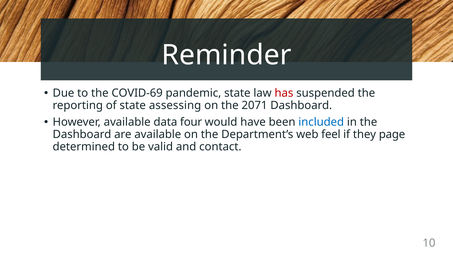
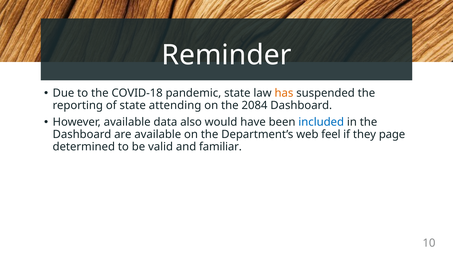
COVID-69: COVID-69 -> COVID-18
has colour: red -> orange
assessing: assessing -> attending
2071: 2071 -> 2084
four: four -> also
contact: contact -> familiar
